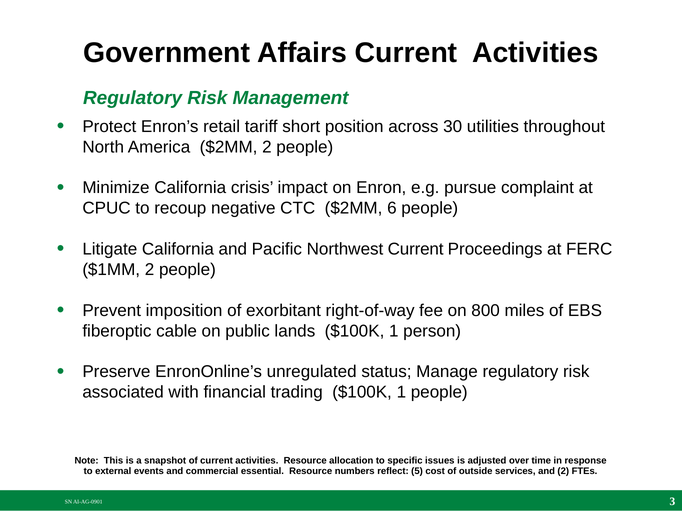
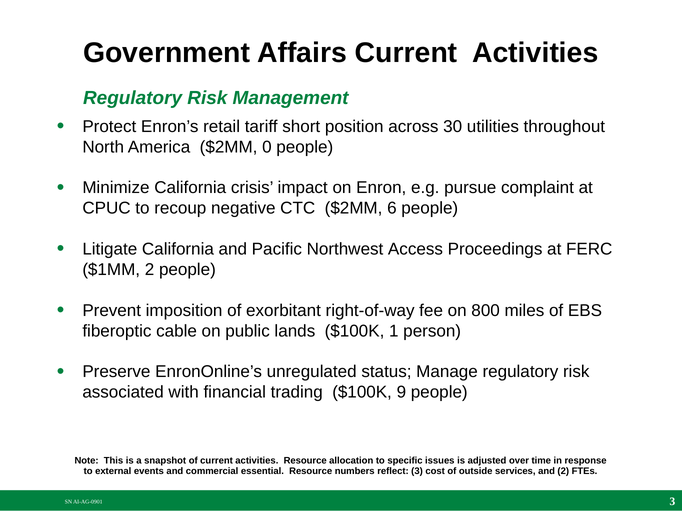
$2MM 2: 2 -> 0
Northwest Current: Current -> Access
trading $100K 1: 1 -> 9
reflect 5: 5 -> 3
